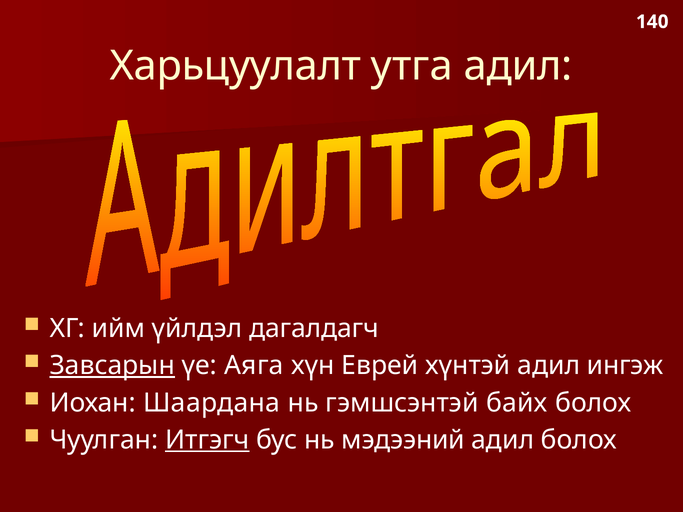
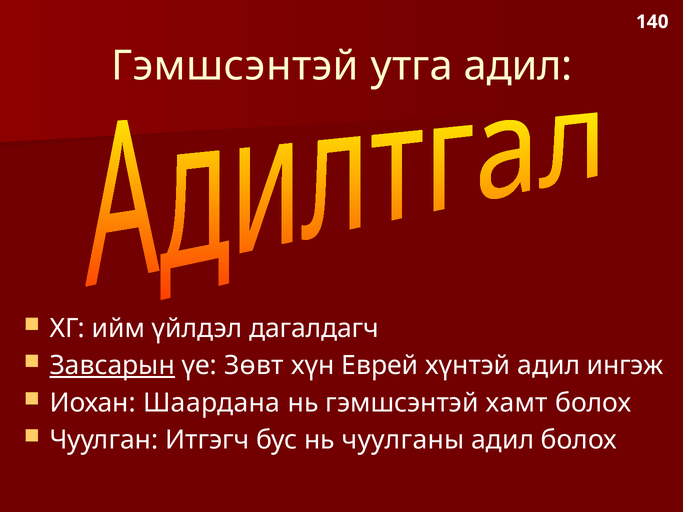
Харьцуулалт at (235, 66): Харьцуулалт -> Гэмшсэнтэй
Аяга: Аяга -> Зөвт
байх: байх -> хамт
Итгэгч underline: present -> none
мэдээний: мэдээний -> чуулганы
